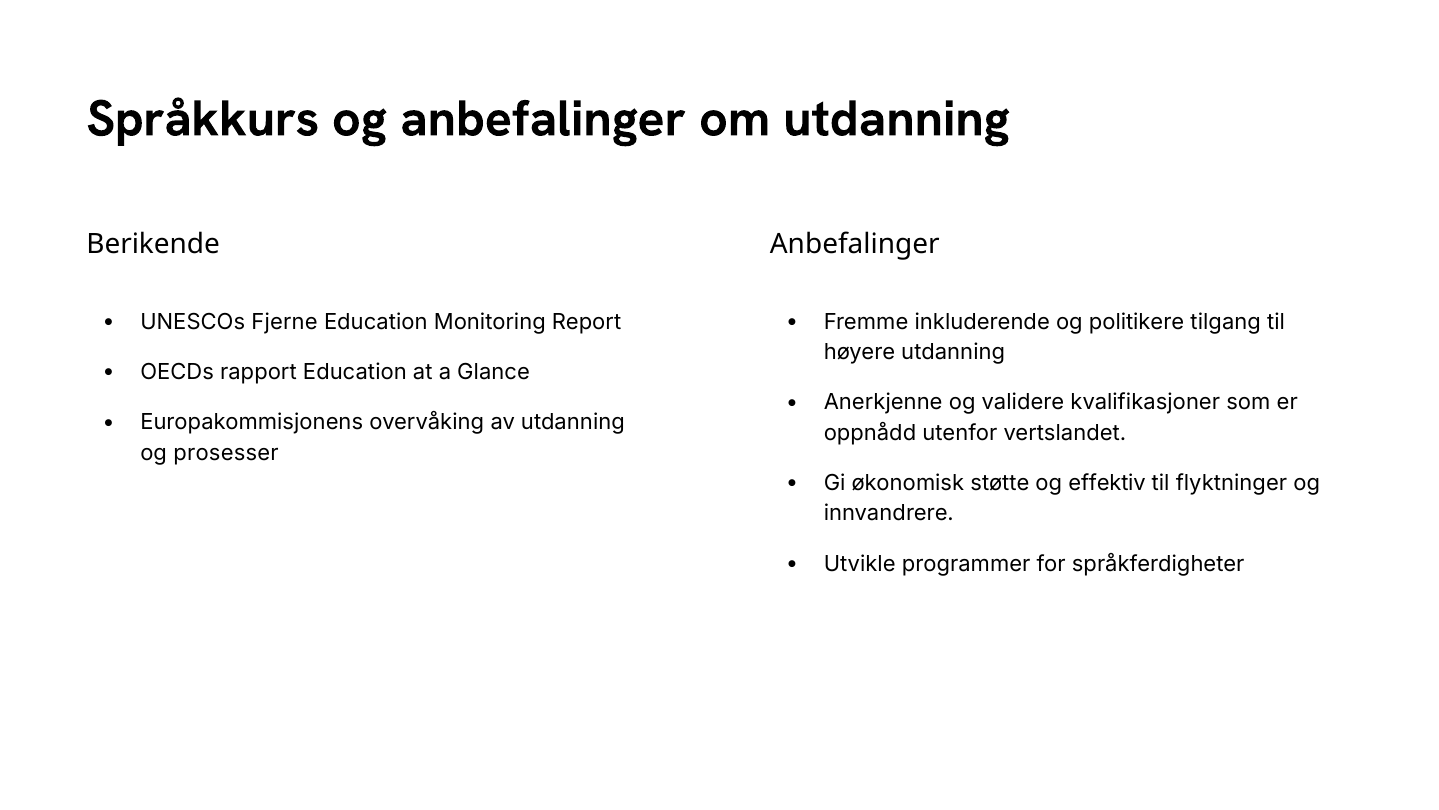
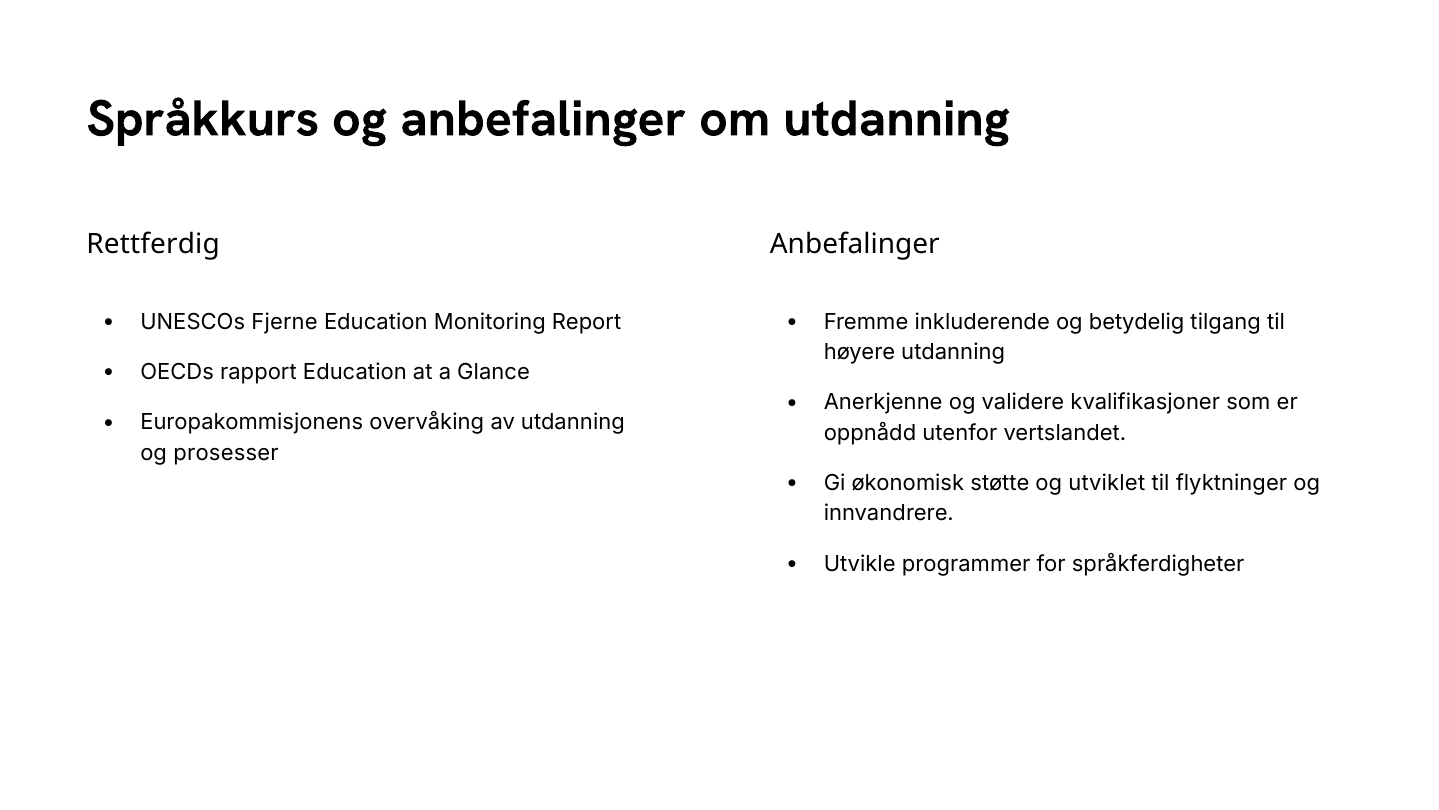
Berikende: Berikende -> Rettferdig
politikere: politikere -> betydelig
effektiv: effektiv -> utviklet
